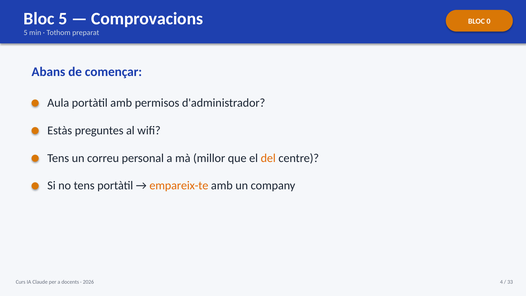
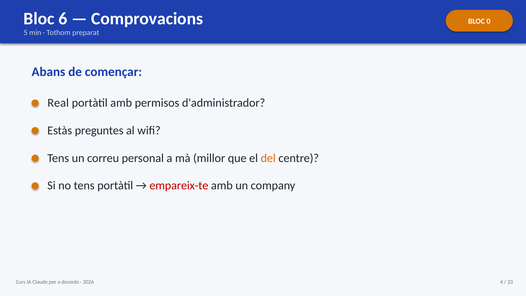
Bloc 5: 5 -> 6
Aula: Aula -> Real
empareix-te colour: orange -> red
